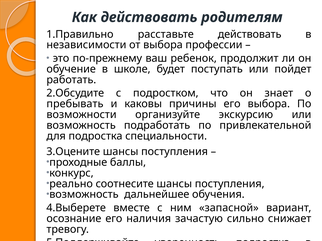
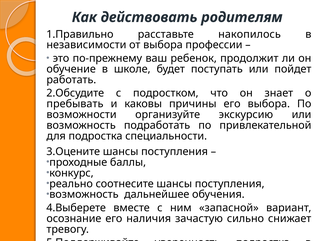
расставьте действовать: действовать -> накопилось
